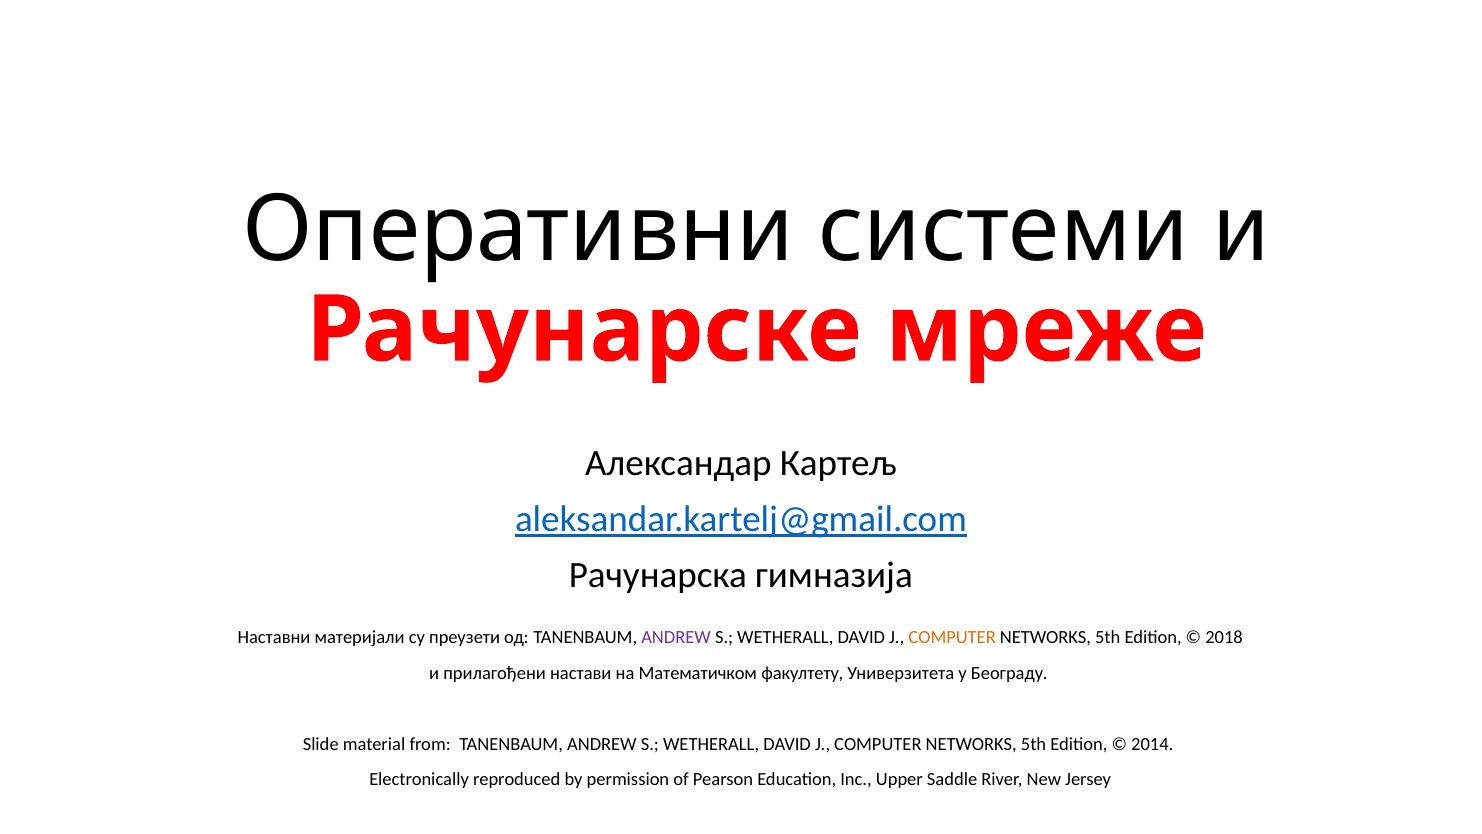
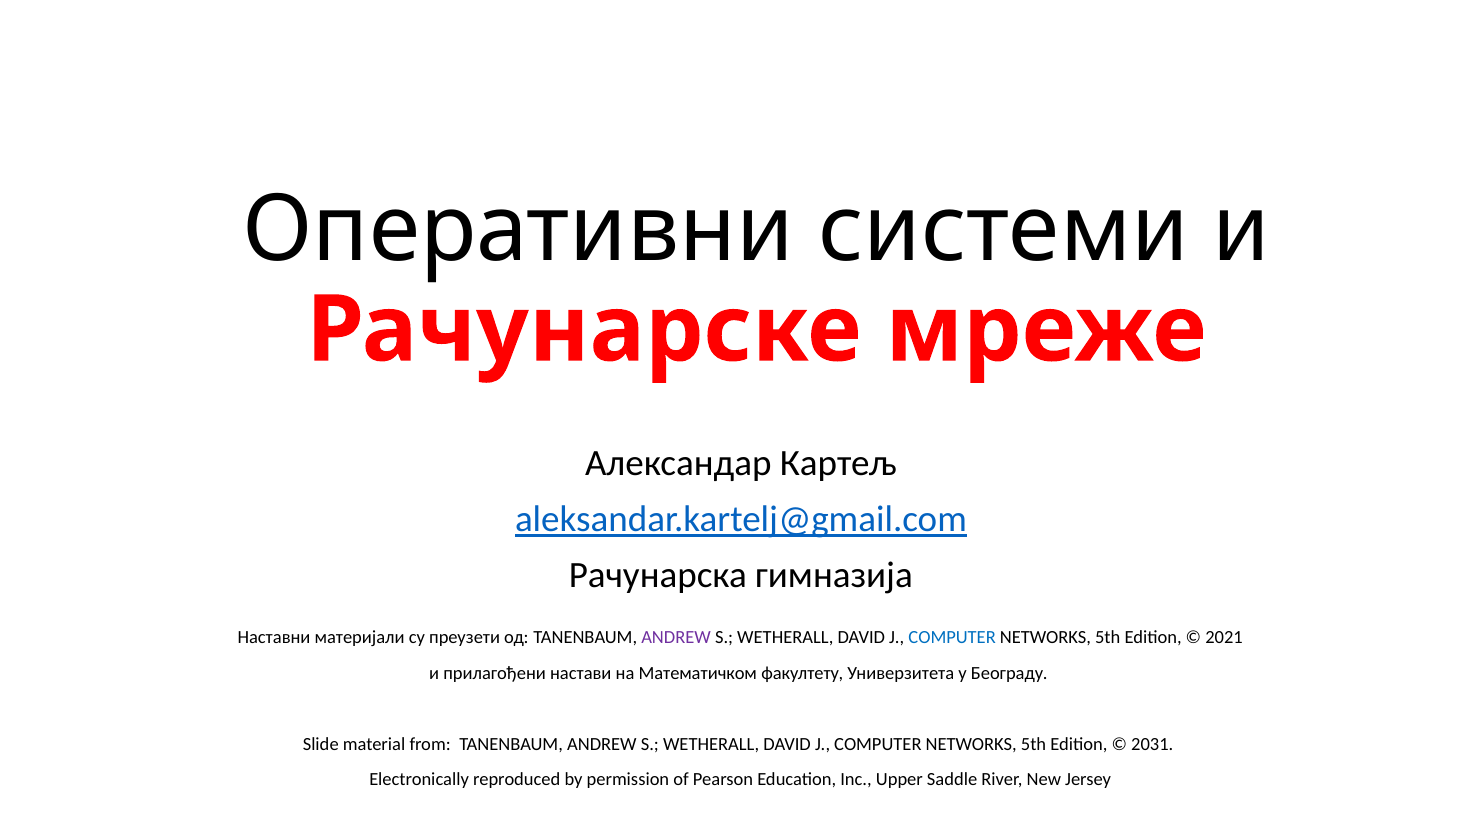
COMPUTER at (952, 637) colour: orange -> blue
2018: 2018 -> 2021
2014: 2014 -> 2031
